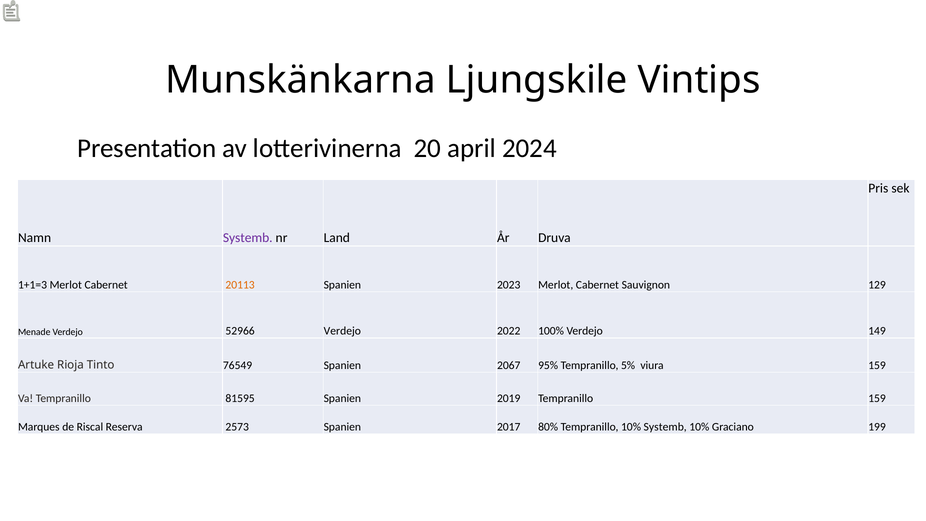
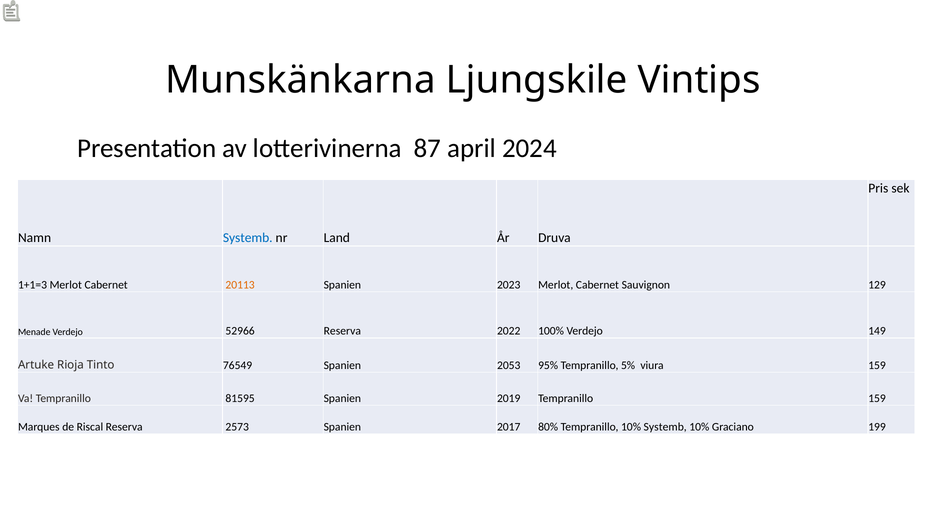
20: 20 -> 87
Systemb at (248, 238) colour: purple -> blue
52966 Verdejo: Verdejo -> Reserva
2067: 2067 -> 2053
